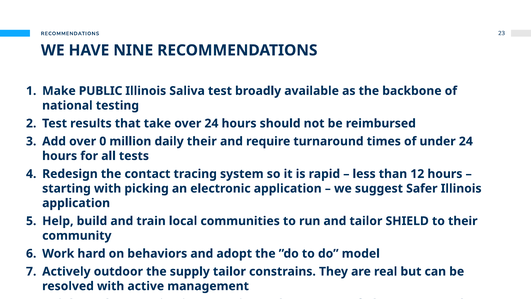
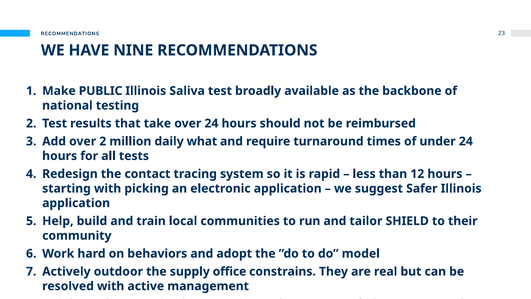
over 0: 0 -> 2
daily their: their -> what
supply tailor: tailor -> office
